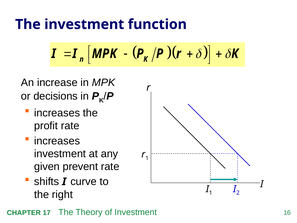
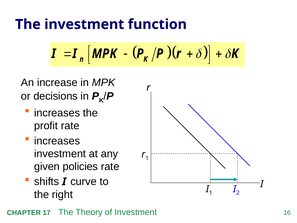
prevent: prevent -> policies
